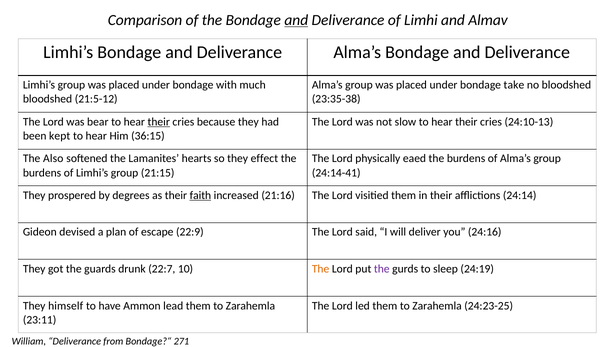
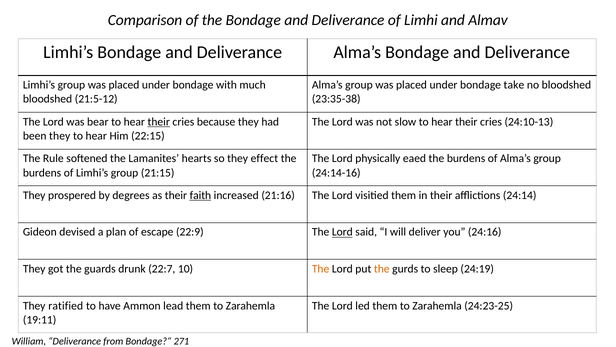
and at (296, 20) underline: present -> none
been kept: kept -> they
36:15: 36:15 -> 22:15
Also: Also -> Rule
24:14-41: 24:14-41 -> 24:14-16
Lord at (342, 232) underline: none -> present
the at (382, 269) colour: purple -> orange
himself: himself -> ratified
23:11: 23:11 -> 19:11
